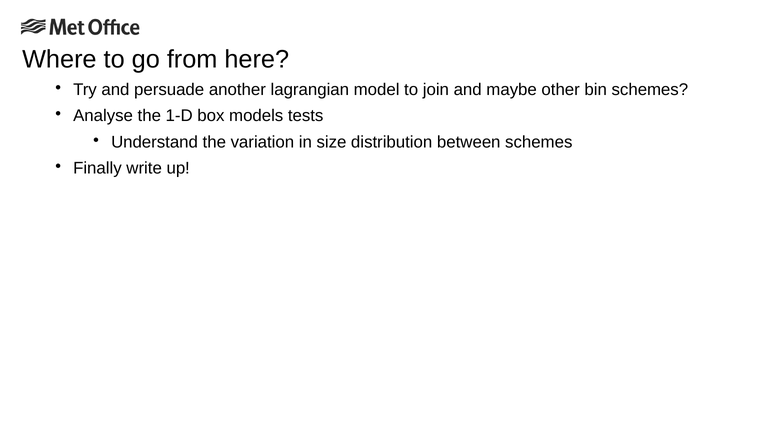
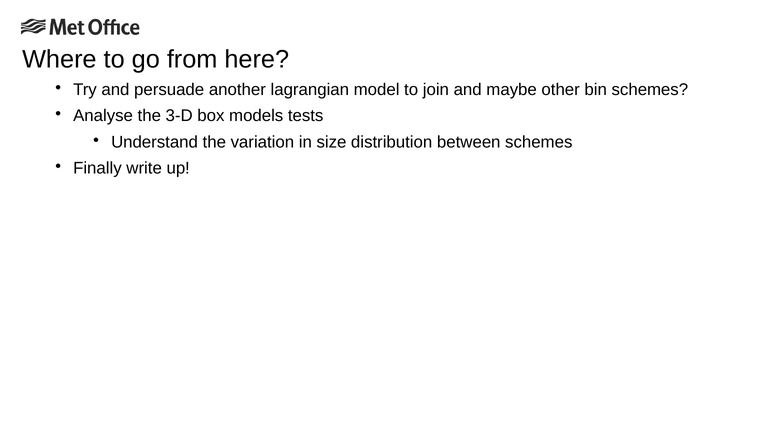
1-D: 1-D -> 3-D
